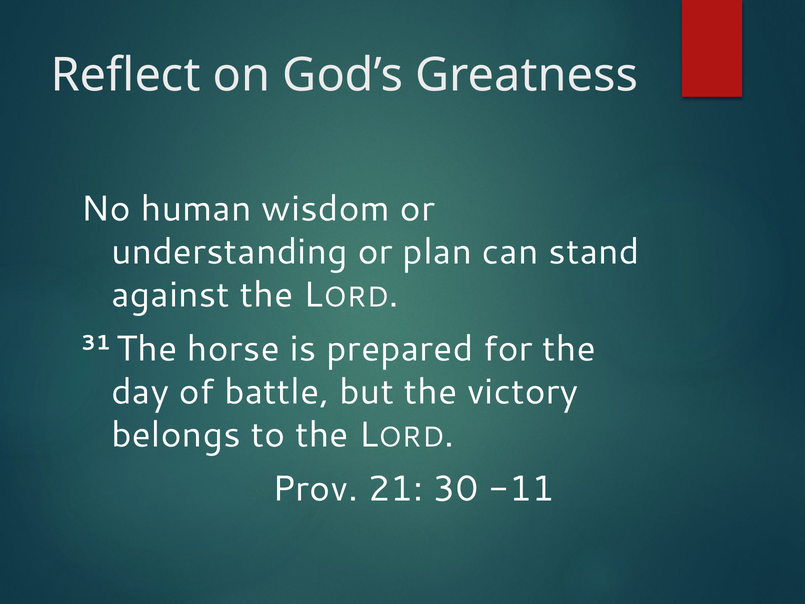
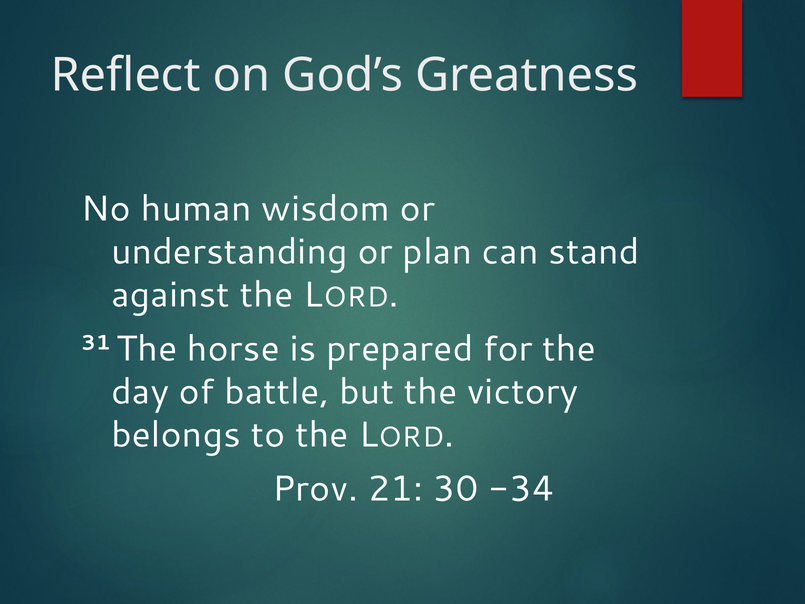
-11: -11 -> -34
